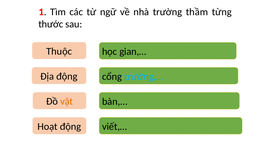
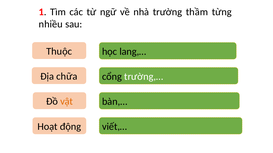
thước: thước -> nhiều
gian,…: gian,… -> lang,…
Địa động: động -> chữa
trường,… colour: light blue -> white
